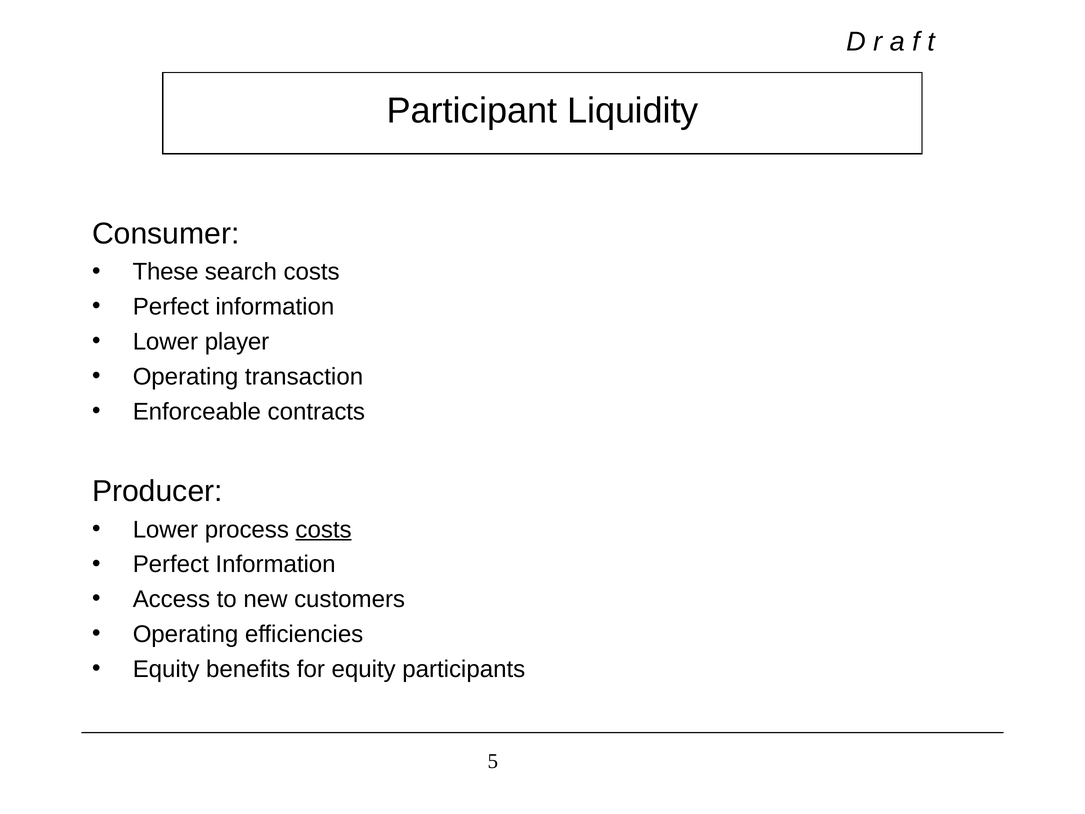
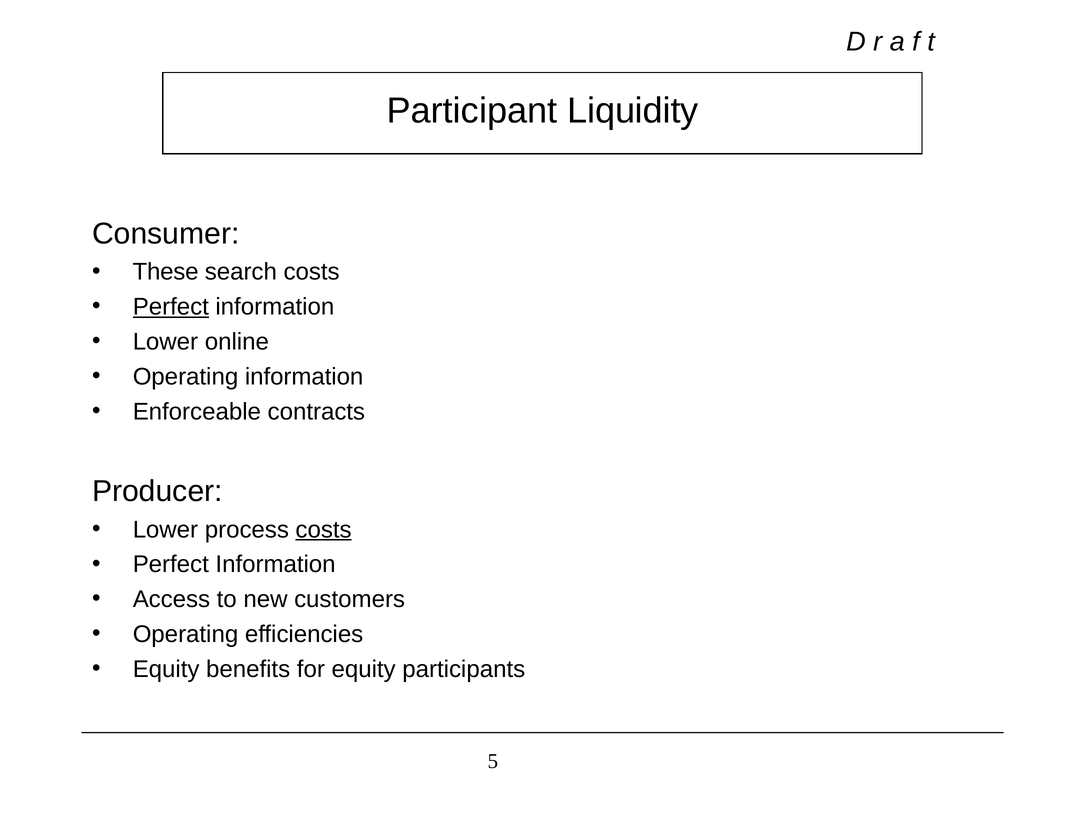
Perfect at (171, 307) underline: none -> present
player: player -> online
Operating transaction: transaction -> information
